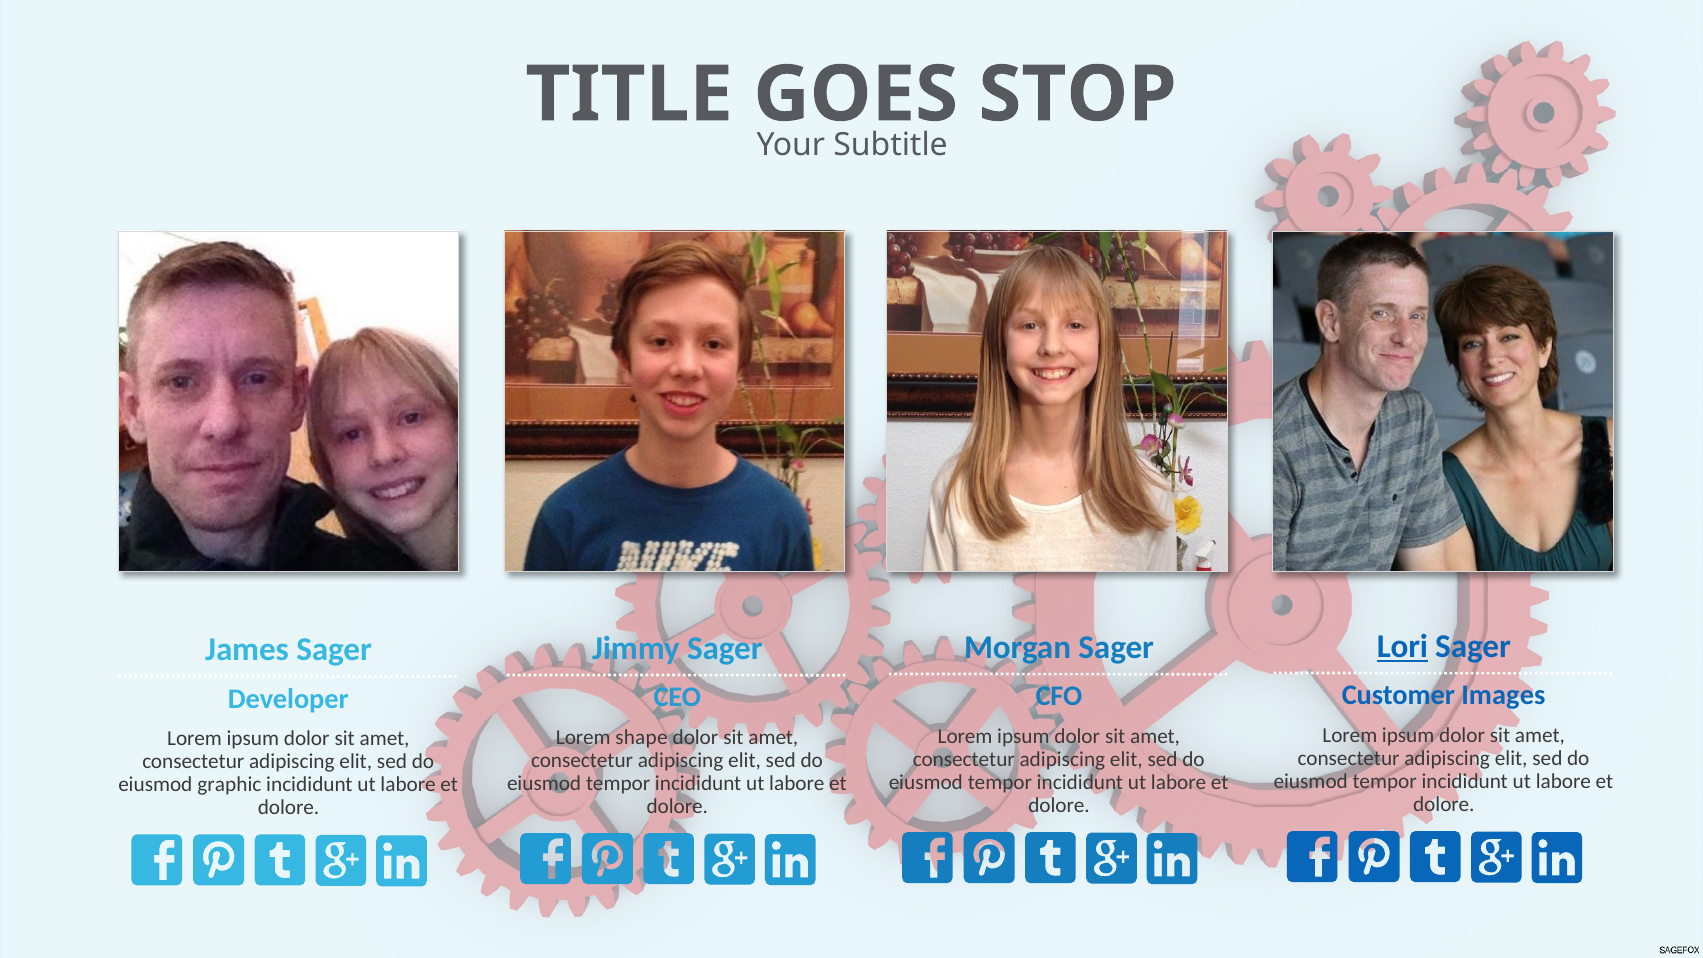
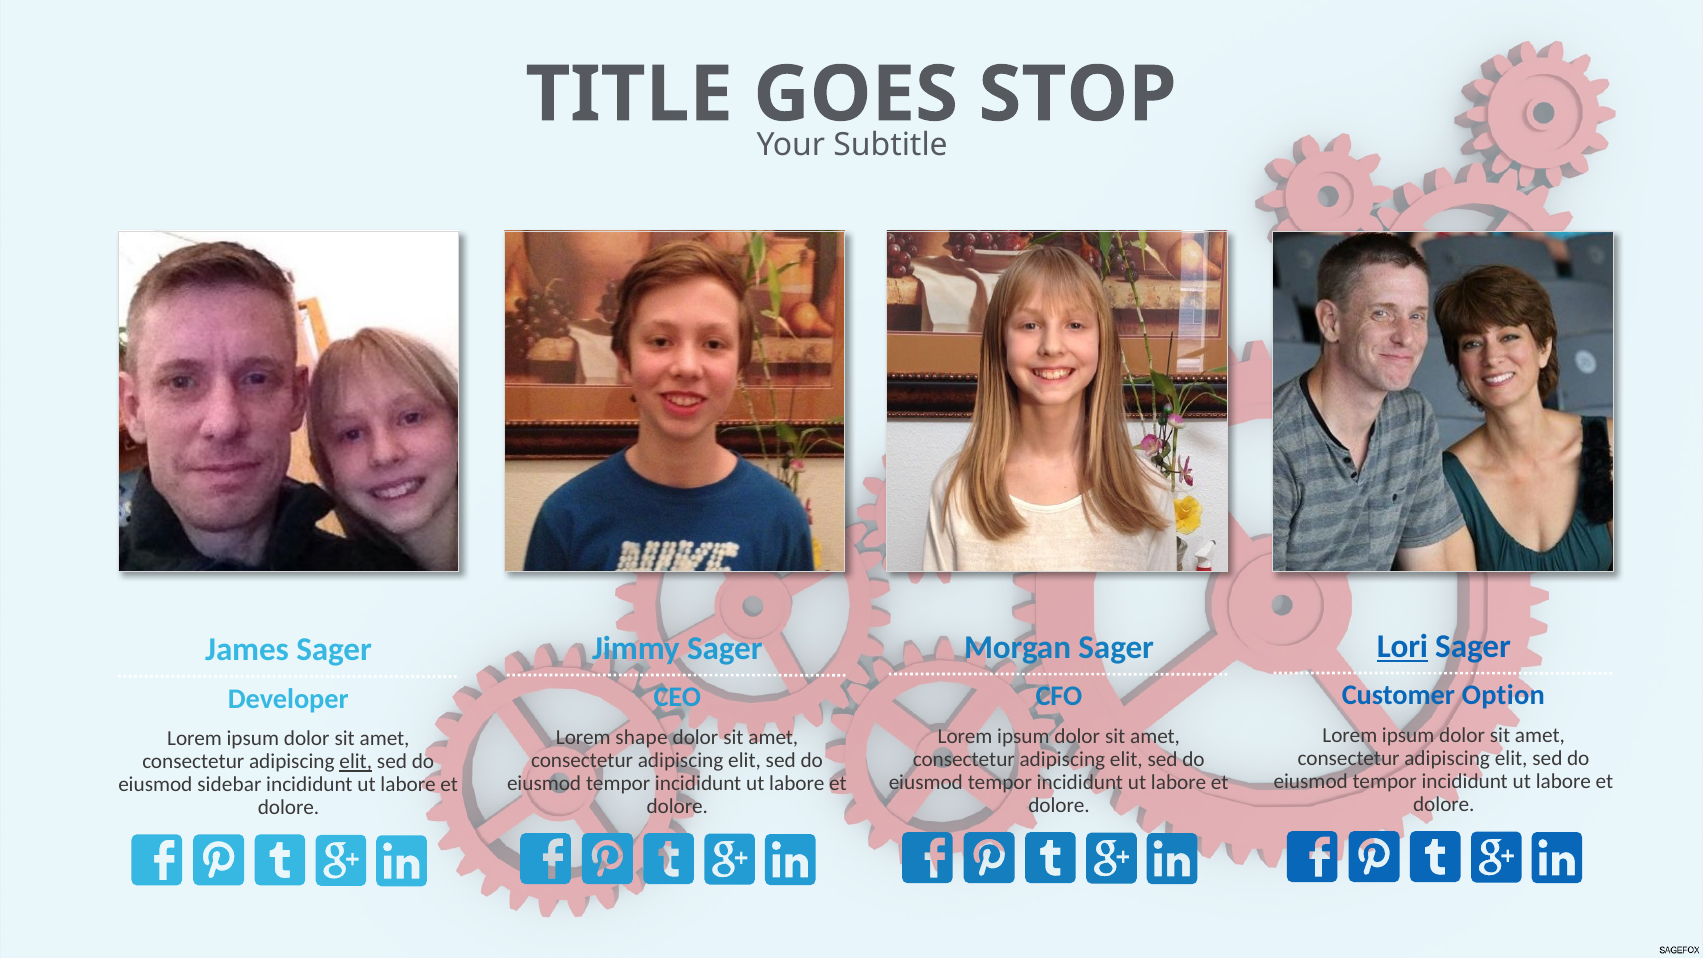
Images: Images -> Option
elit at (356, 762) underline: none -> present
graphic: graphic -> sidebar
